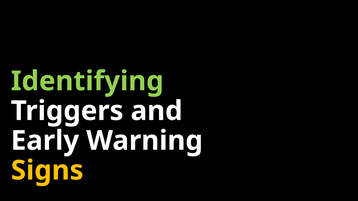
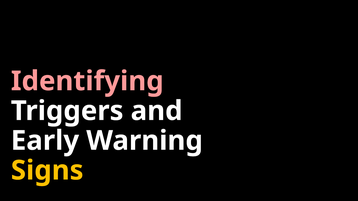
Identifying colour: light green -> pink
